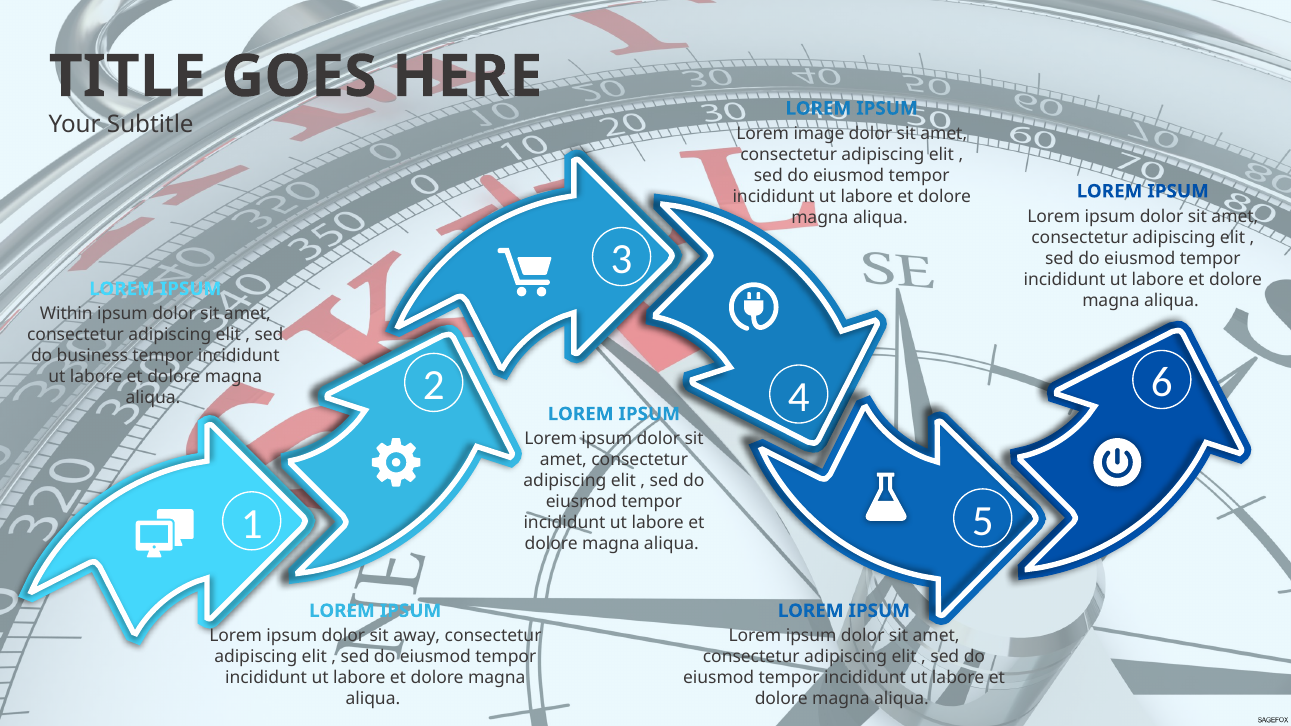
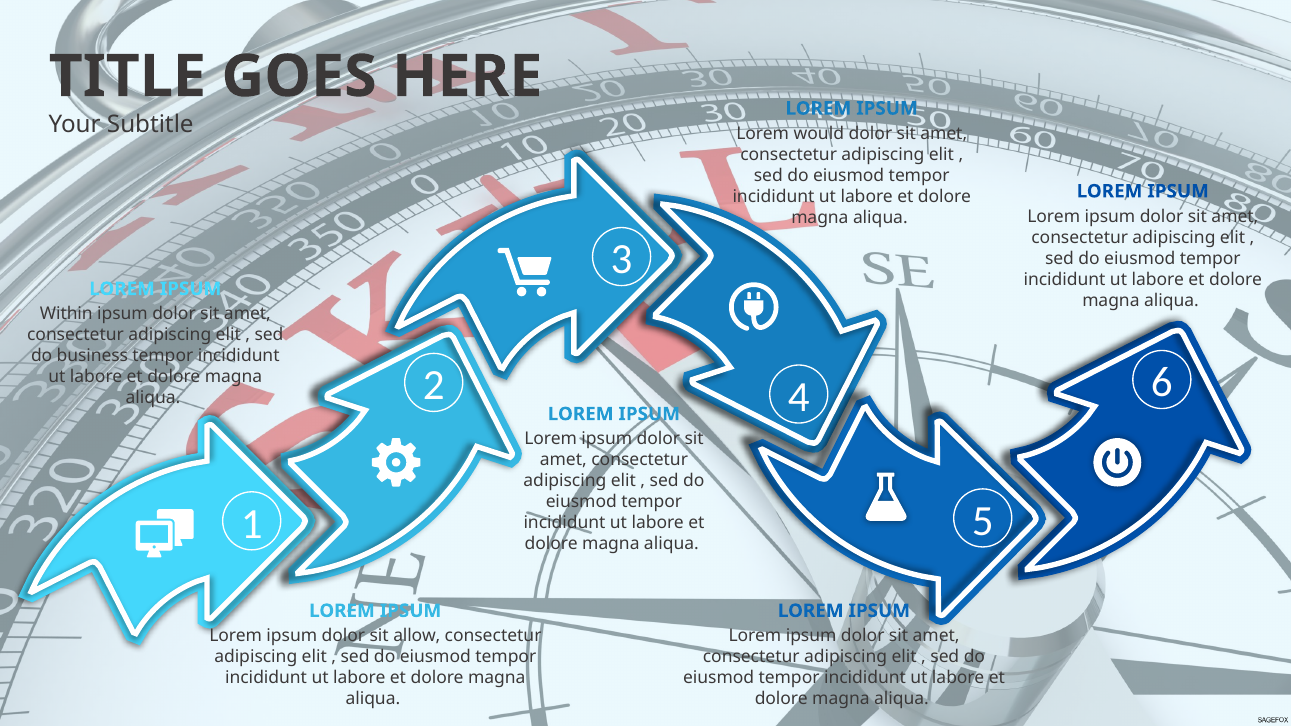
image: image -> would
away: away -> allow
